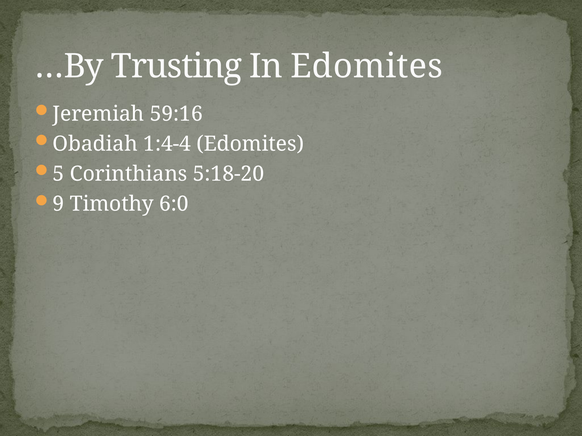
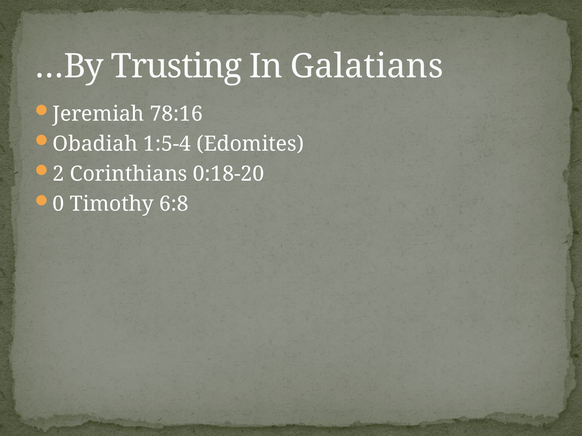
In Edomites: Edomites -> Galatians
59:16: 59:16 -> 78:16
1:4-4: 1:4-4 -> 1:5-4
5: 5 -> 2
5:18-20: 5:18-20 -> 0:18-20
9: 9 -> 0
6:0: 6:0 -> 6:8
